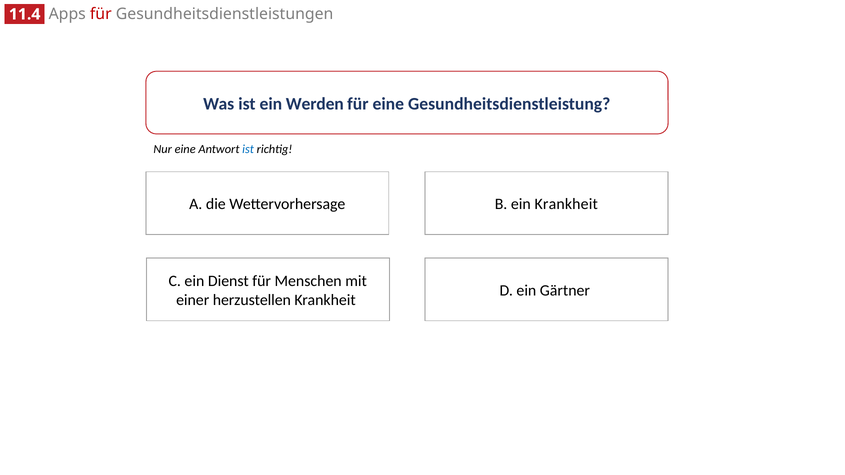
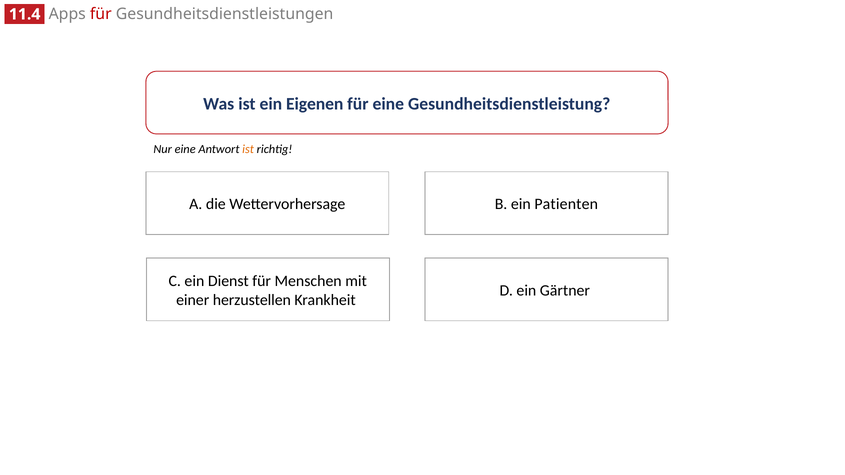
Werden: Werden -> Eigenen
ist at (248, 149) colour: blue -> orange
ein Krankheit: Krankheit -> Patienten
